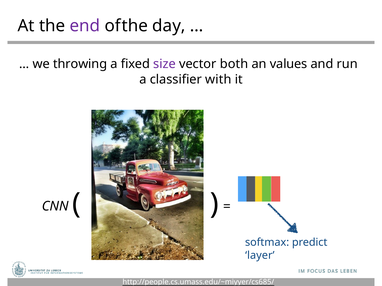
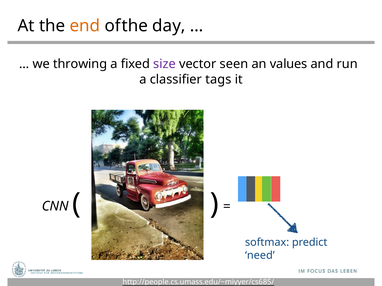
end colour: purple -> orange
both: both -> seen
with: with -> tags
layer: layer -> need
